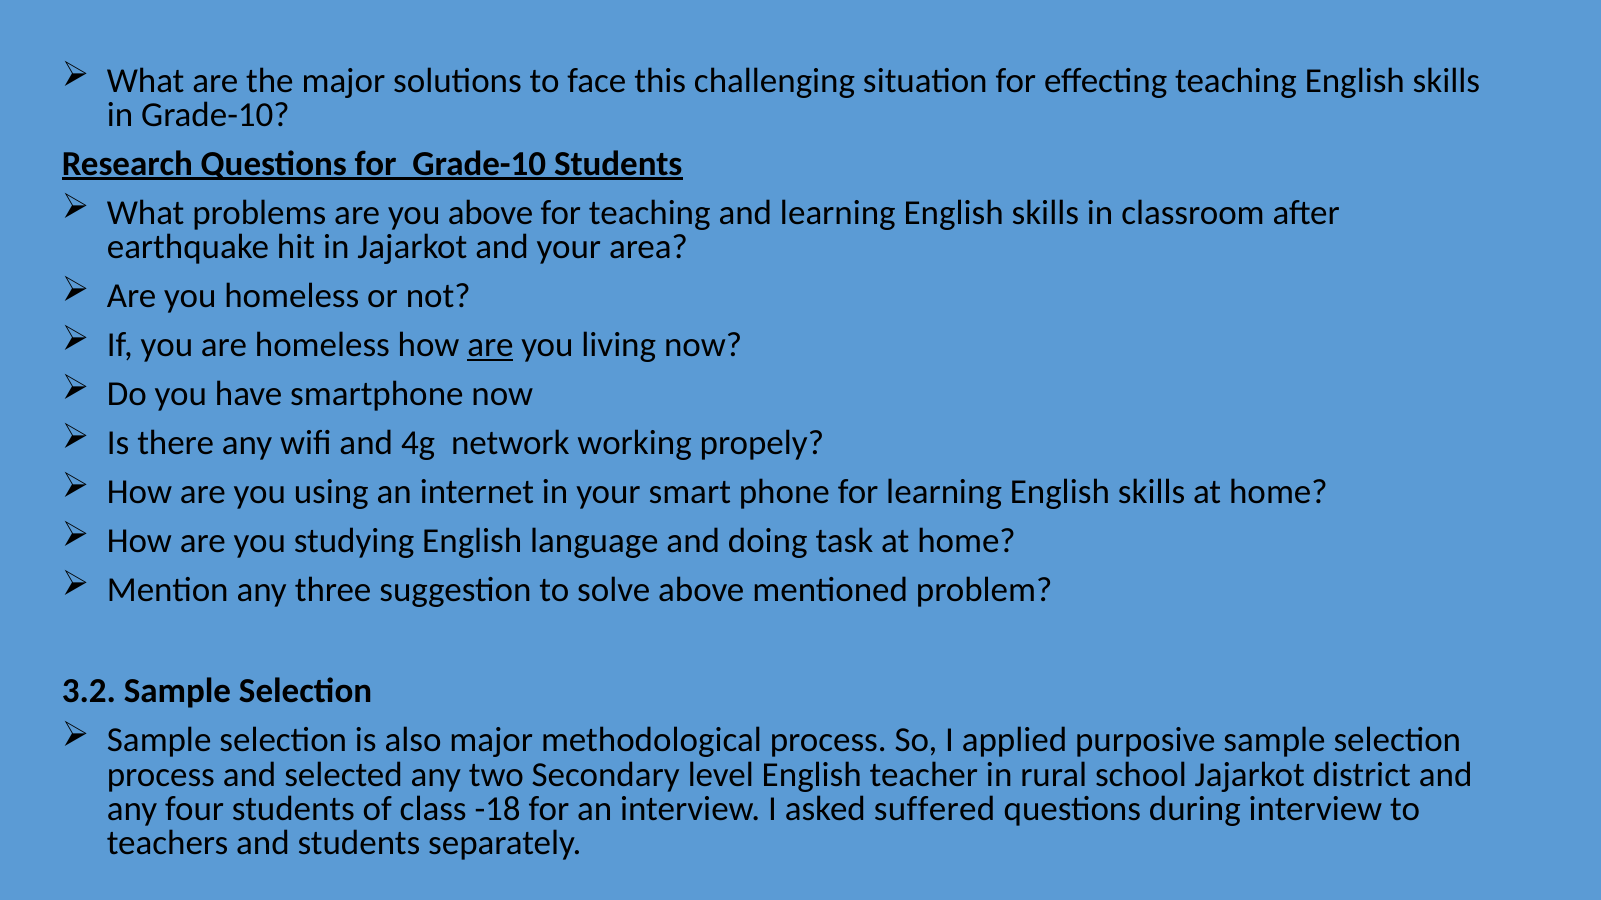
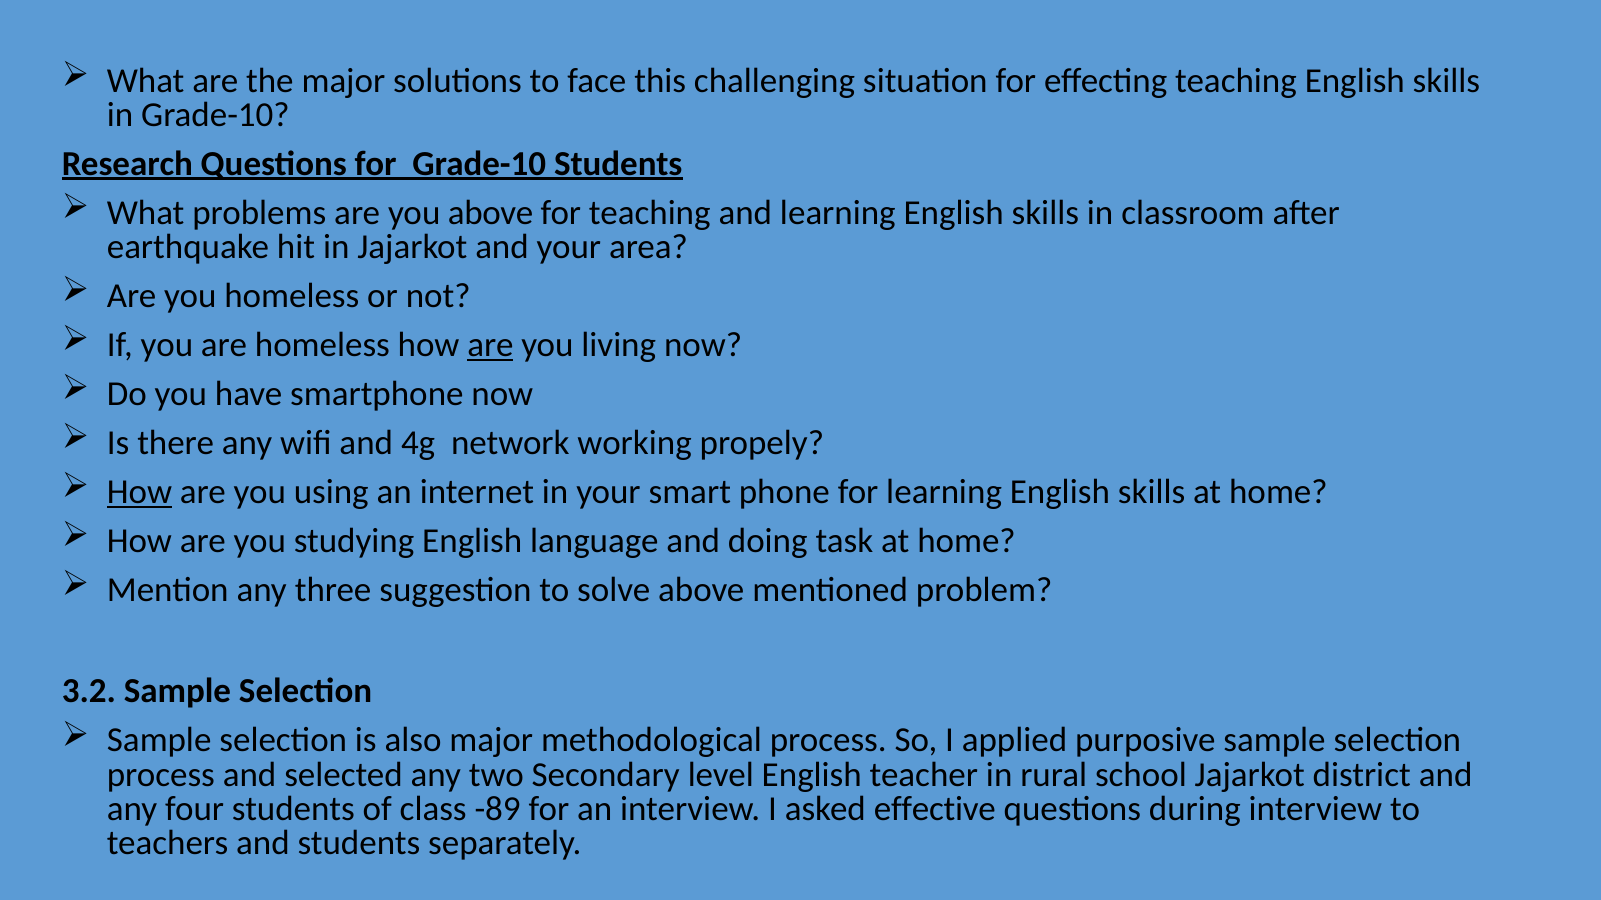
How at (139, 492) underline: none -> present
-18: -18 -> -89
suffered: suffered -> effective
